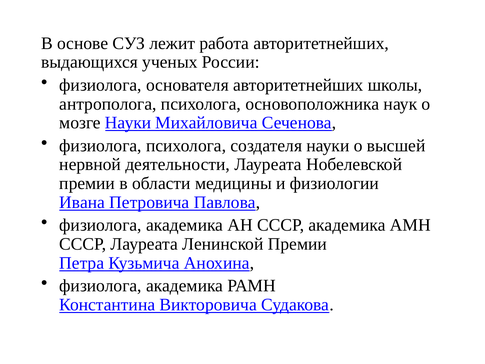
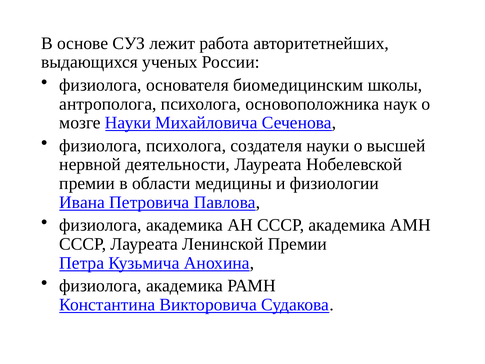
основателя авторитетнейших: авторитетнейших -> биомедицинским
